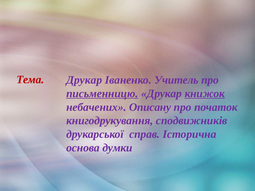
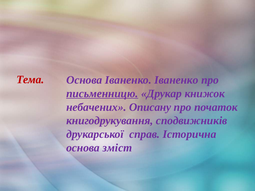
Тема Друкар: Друкар -> Основа
Іваненко Учитель: Учитель -> Іваненко
книжок underline: present -> none
думки: думки -> зміст
